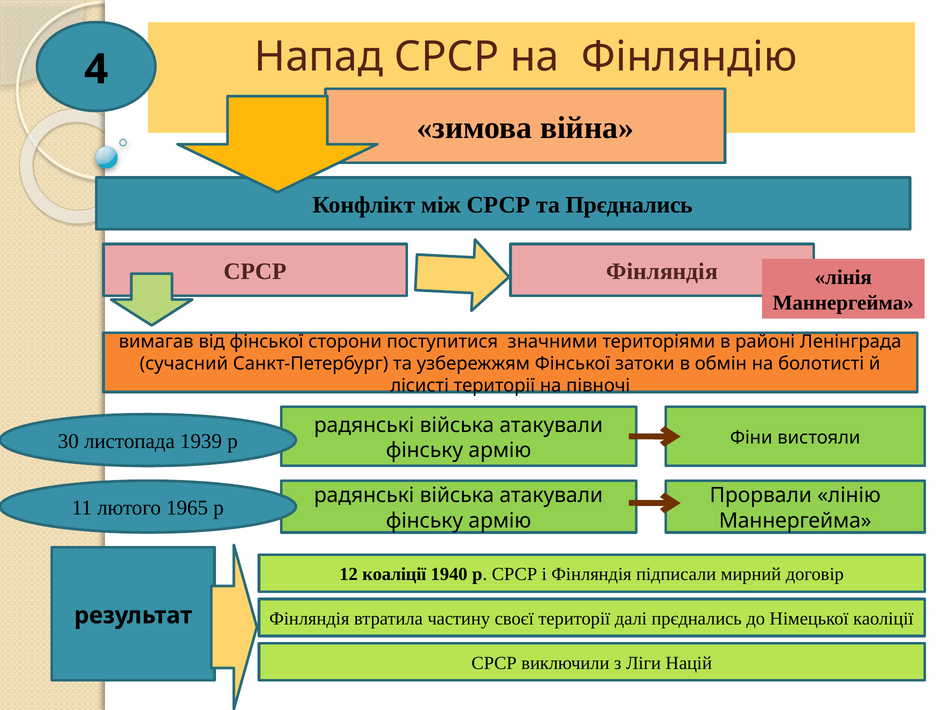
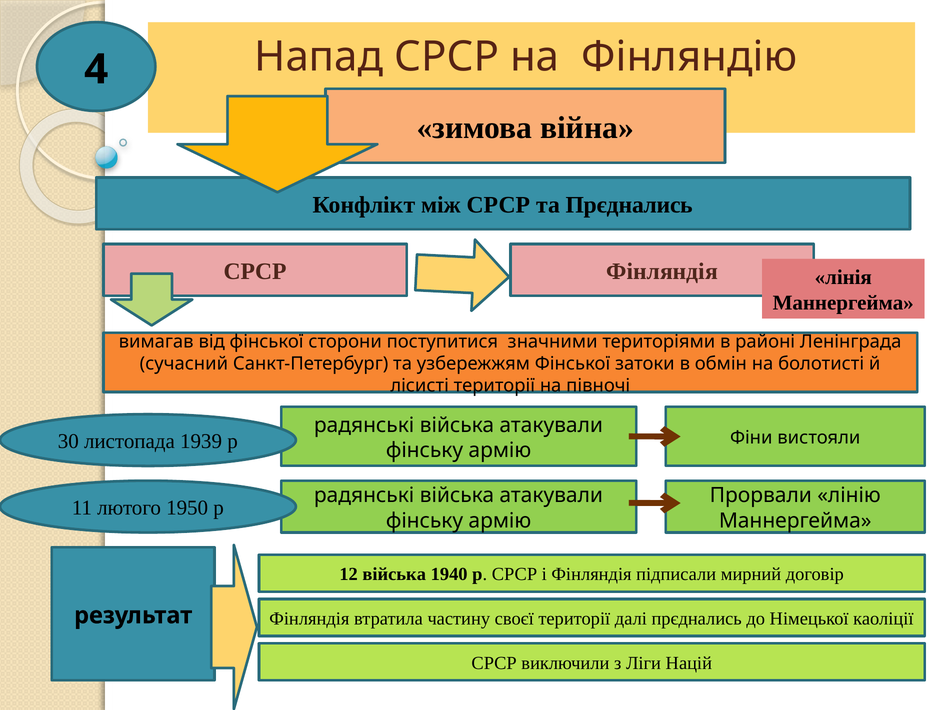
1965: 1965 -> 1950
12 коаліції: коаліції -> війська
